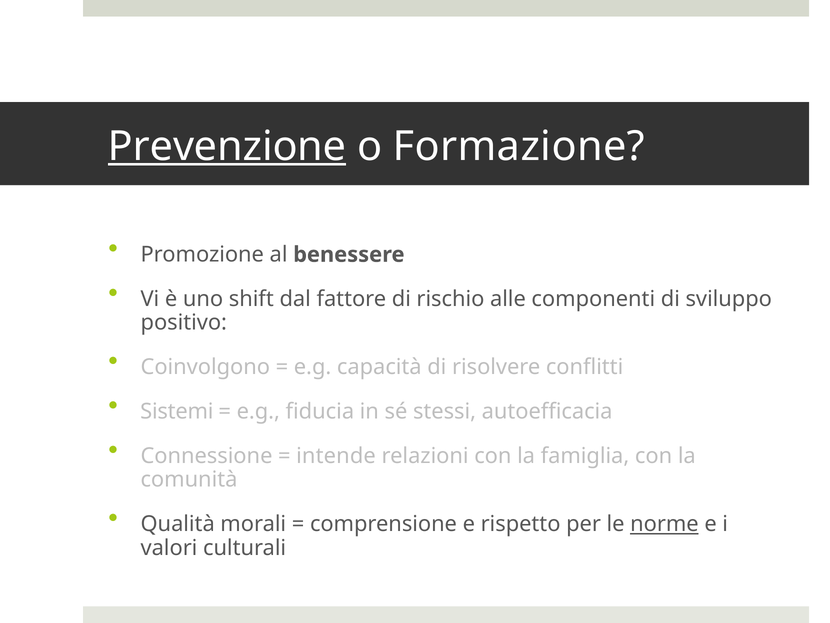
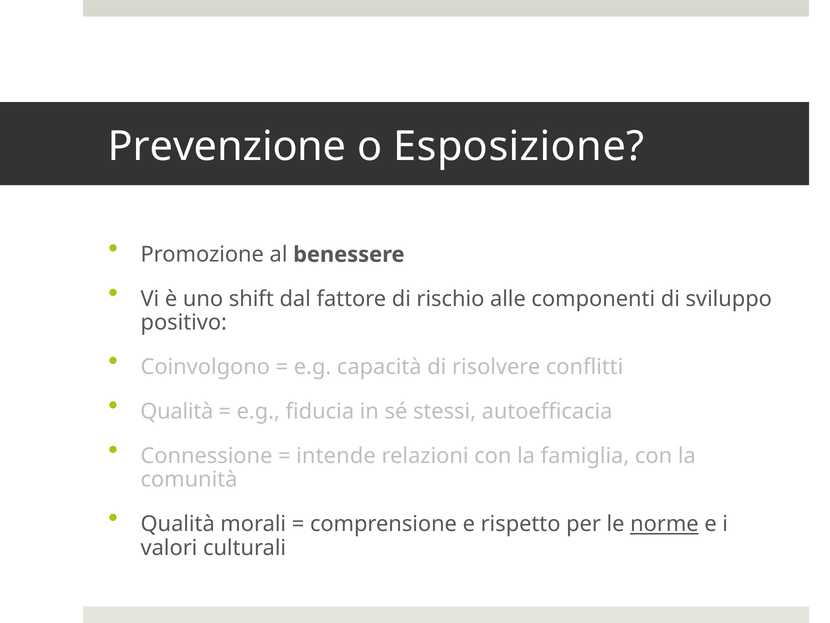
Prevenzione underline: present -> none
Formazione: Formazione -> Esposizione
Sistemi at (177, 411): Sistemi -> Qualità
